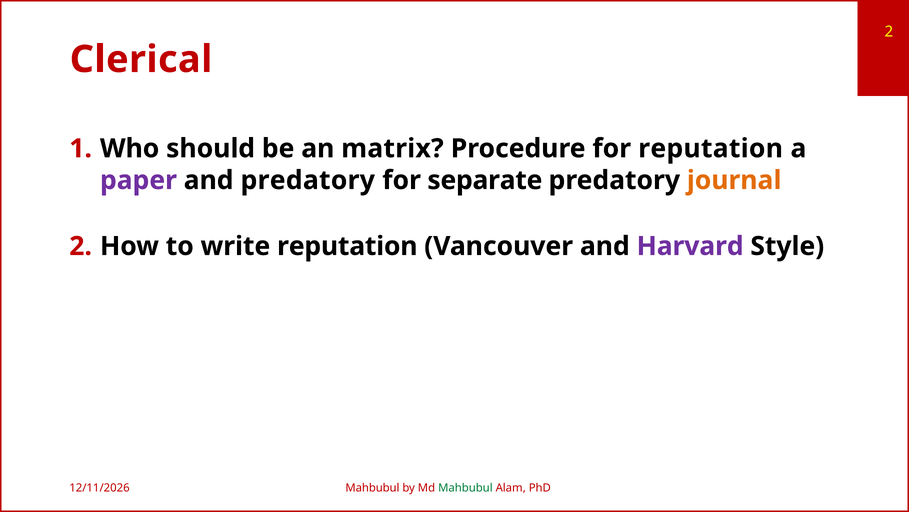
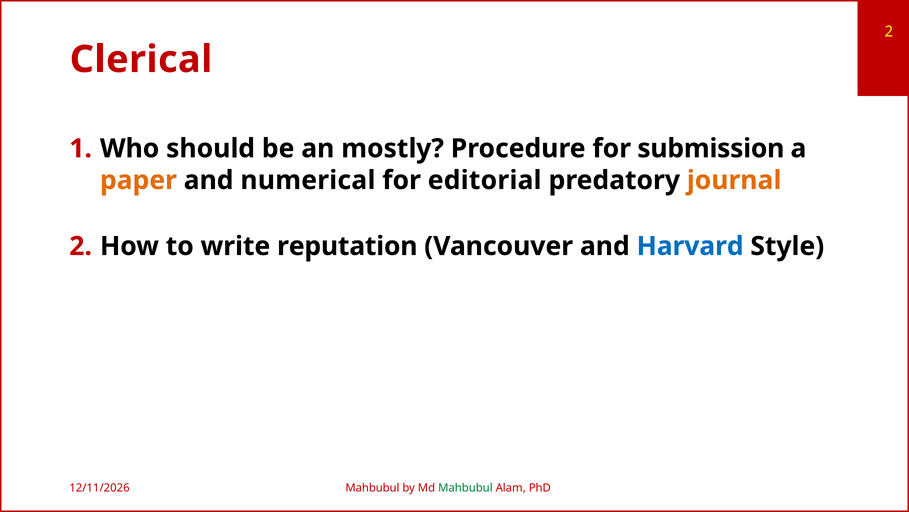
matrix: matrix -> mostly
for reputation: reputation -> submission
paper colour: purple -> orange
and predatory: predatory -> numerical
separate: separate -> editorial
Harvard colour: purple -> blue
